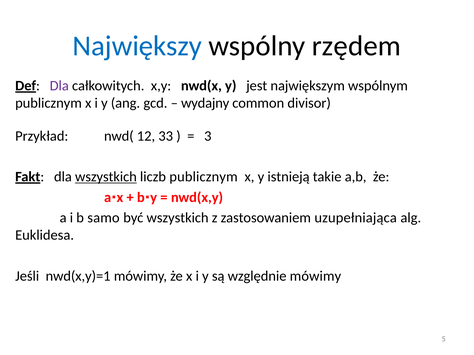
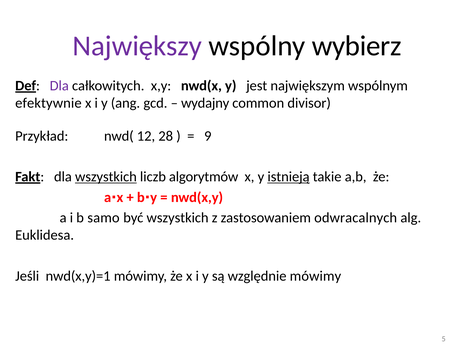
Największy colour: blue -> purple
rzędem: rzędem -> wybierz
publicznym at (48, 103): publicznym -> efektywnie
33: 33 -> 28
3: 3 -> 9
liczb publicznym: publicznym -> algorytmów
istnieją underline: none -> present
uzupełniająca: uzupełniająca -> odwracalnych
